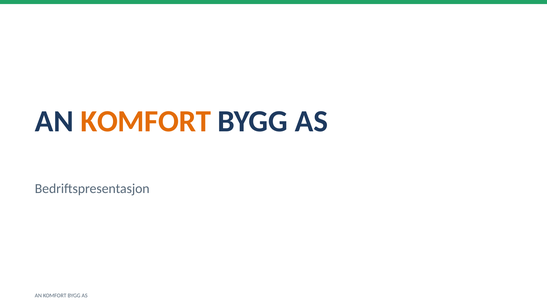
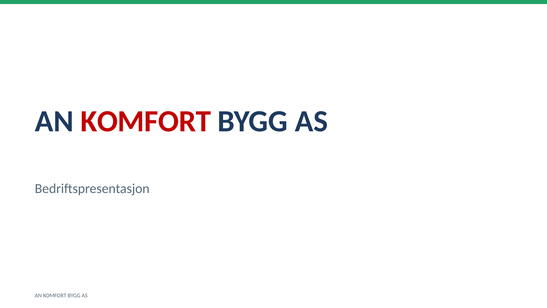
KOMFORT at (146, 121) colour: orange -> red
